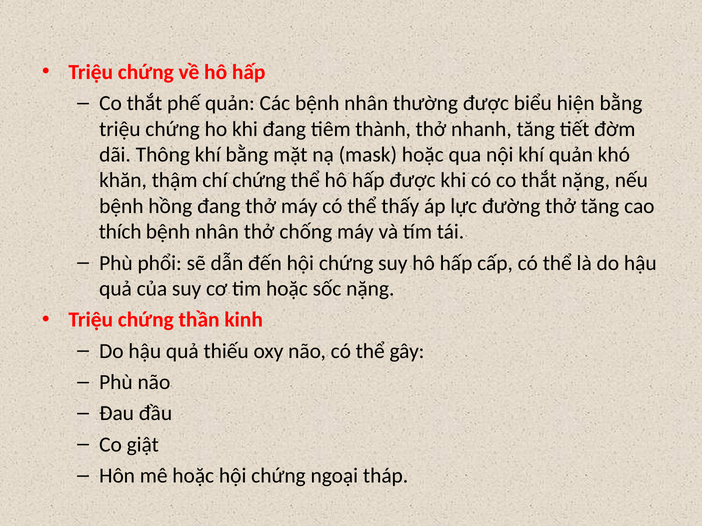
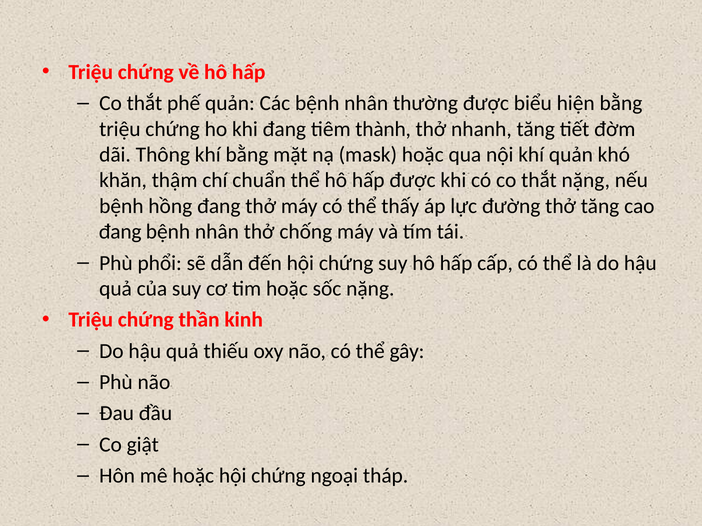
chí chứng: chứng -> chuẩn
thích at (120, 232): thích -> đang
